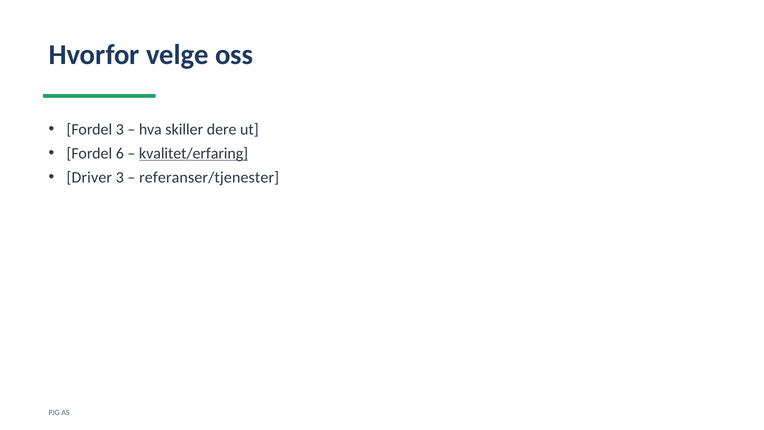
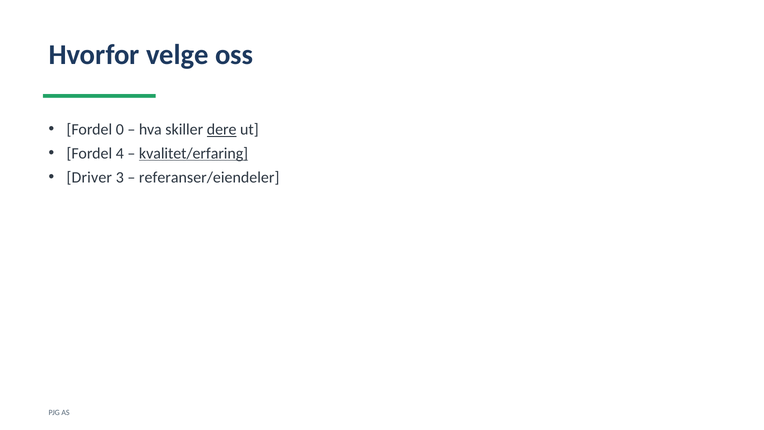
Fordel 3: 3 -> 0
dere underline: none -> present
6: 6 -> 4
referanser/tjenester: referanser/tjenester -> referanser/eiendeler
